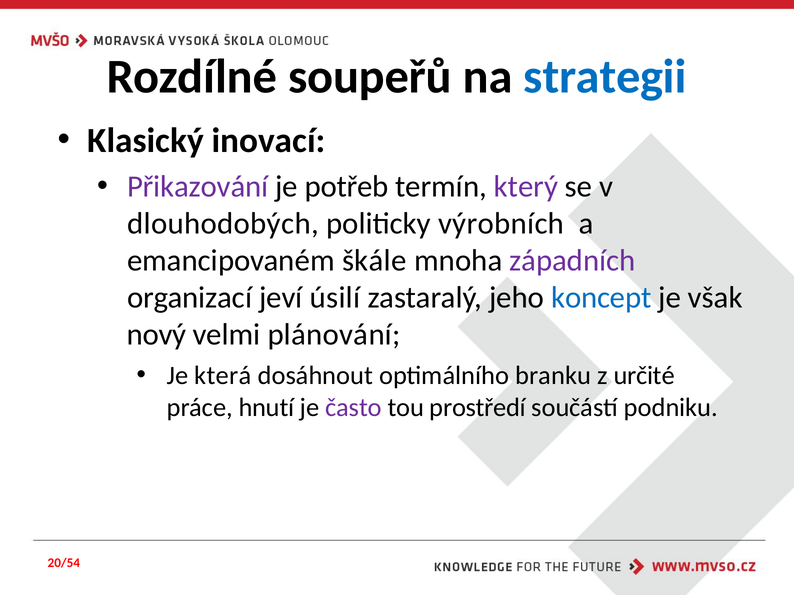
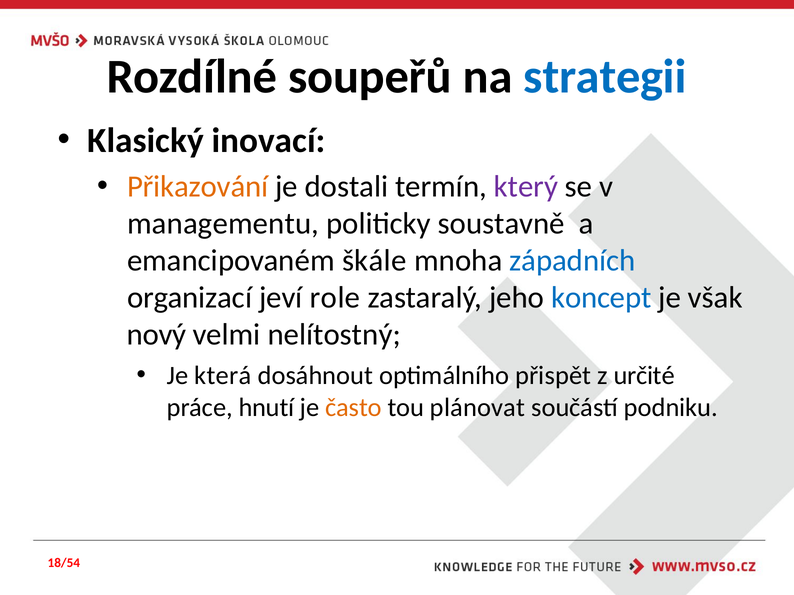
Přikazování colour: purple -> orange
potřeb: potřeb -> dostali
dlouhodobých: dlouhodobých -> managementu
výrobních: výrobních -> soustavně
západních colour: purple -> blue
úsilí: úsilí -> role
plánování: plánování -> nelítostný
branku: branku -> přispět
často colour: purple -> orange
prostředí: prostředí -> plánovat
20/54: 20/54 -> 18/54
